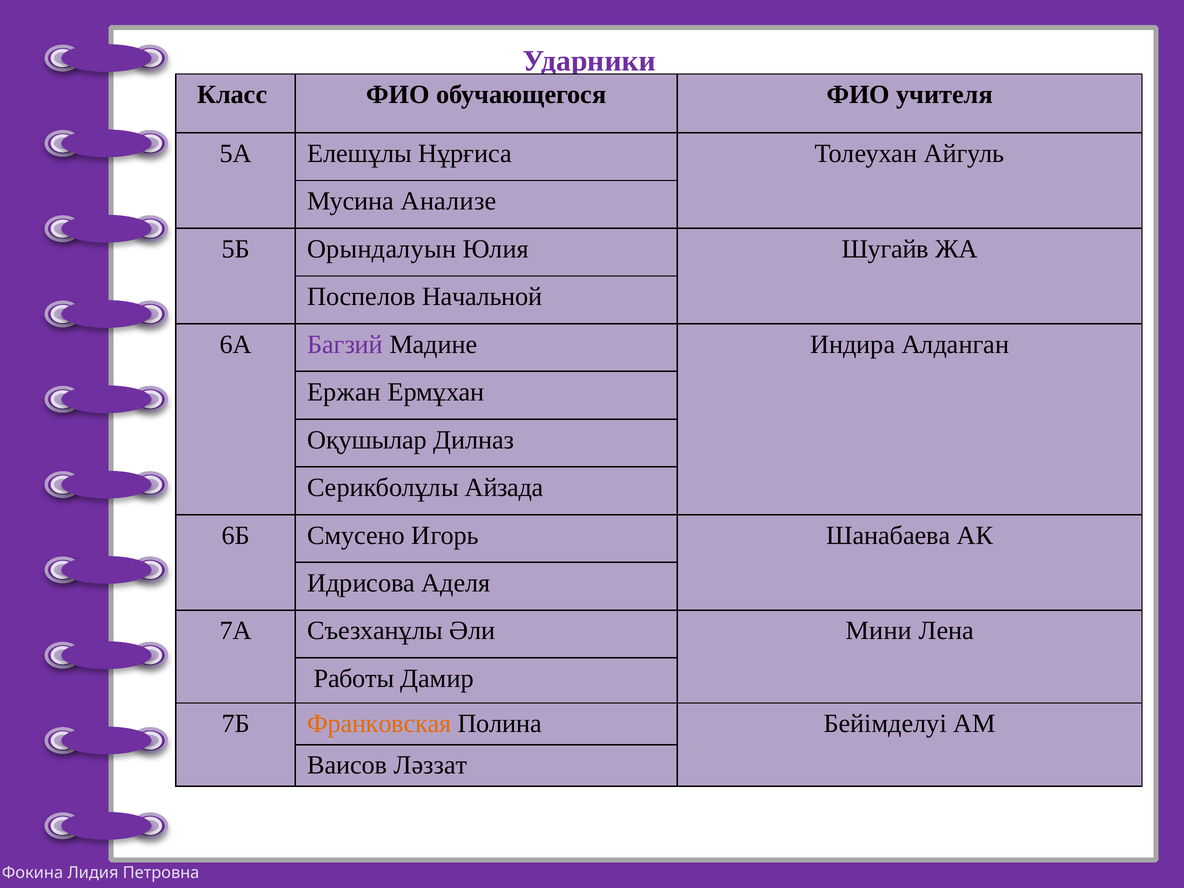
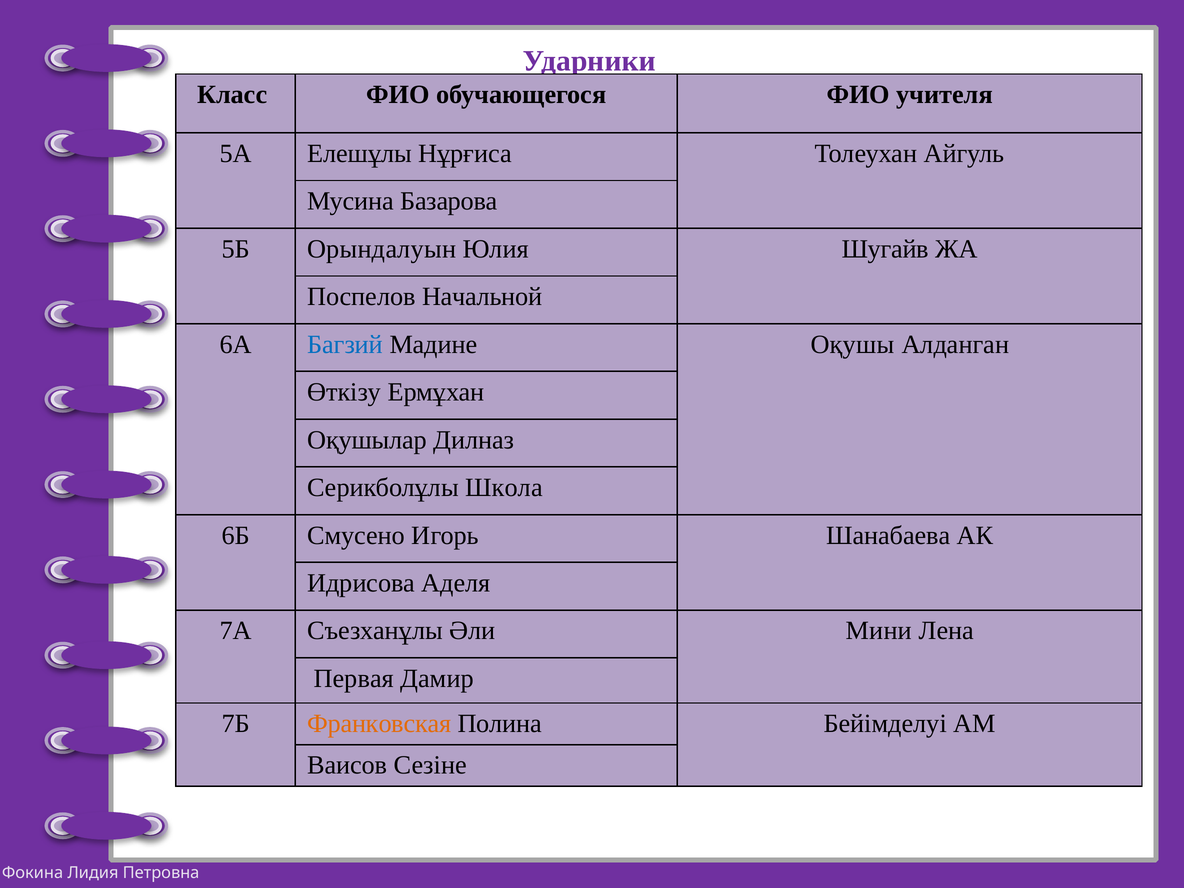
Анализе: Анализе -> Базарова
Багзий colour: purple -> blue
Индира: Индира -> Оқушы
Ержан: Ержан -> Өткізу
Айзада: Айзада -> Школа
Работы: Работы -> Первая
Ләззат: Ләззат -> Сезіне
